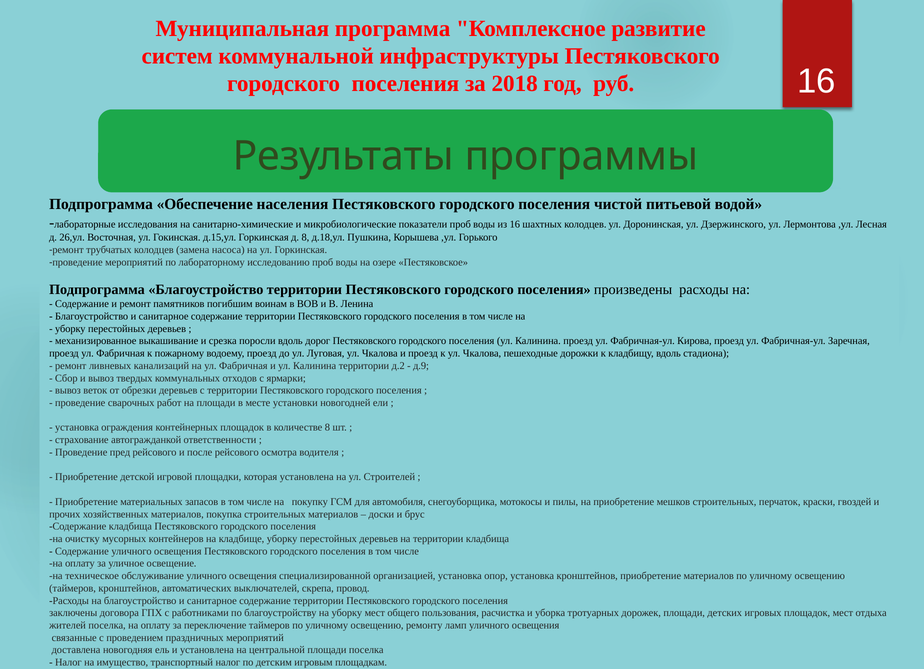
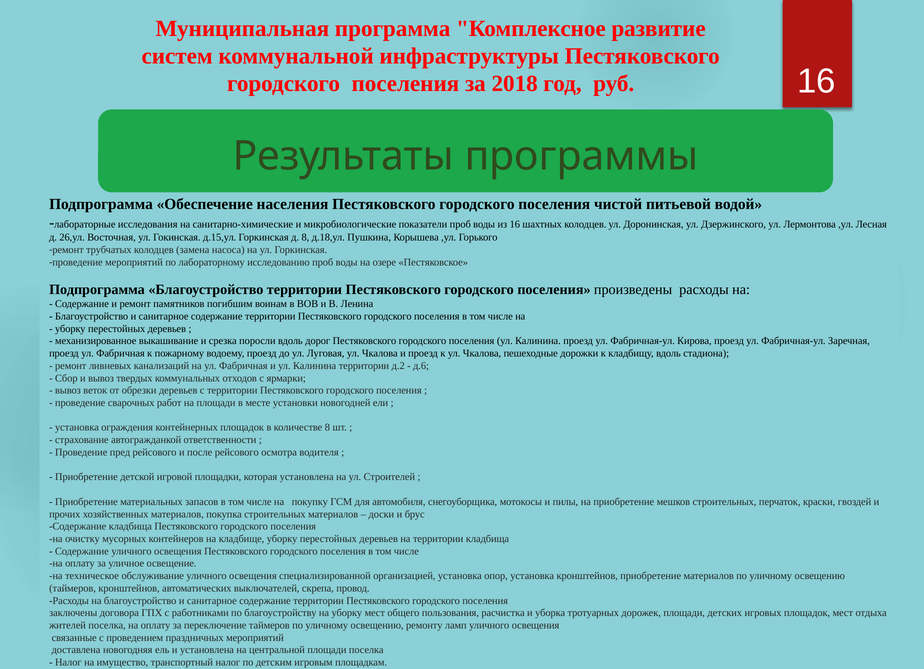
д.9: д.9 -> д.6
